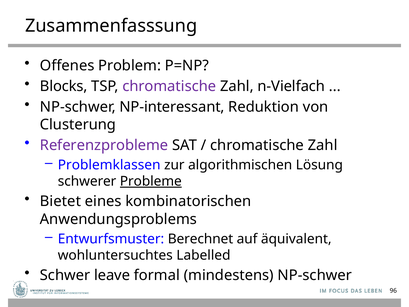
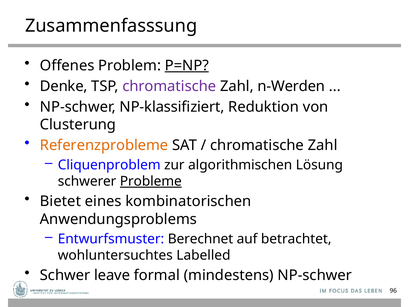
P=NP underline: none -> present
Blocks: Blocks -> Denke
n-Vielfach: n-Vielfach -> n-Werden
NP-interessant: NP-interessant -> NP-klassifiziert
Referenzprobleme colour: purple -> orange
Problemklassen: Problemklassen -> Cliquenproblem
äquivalent: äquivalent -> betrachtet
